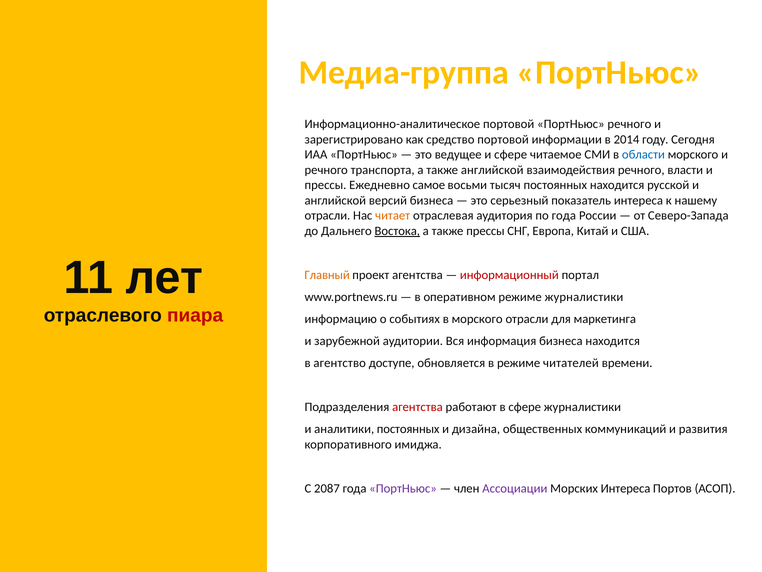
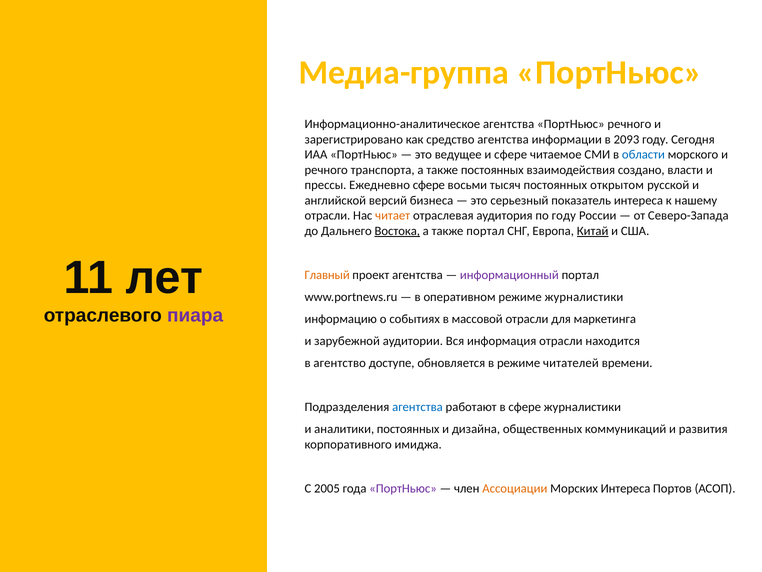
Информационно-аналитическое портовой: портовой -> агентства
средство портовой: портовой -> агентства
2014: 2014 -> 2093
также английской: английской -> постоянных
взаимодействия речного: речного -> создано
Ежедневно самое: самое -> сфере
постоянных находится: находится -> открытом
по года: года -> году
также прессы: прессы -> портал
Китай underline: none -> present
информационный colour: red -> purple
пиара colour: red -> purple
в морского: морского -> массовой
информация бизнеса: бизнеса -> отрасли
агентства at (418, 407) colour: red -> blue
2087: 2087 -> 2005
Ассоциации colour: purple -> orange
